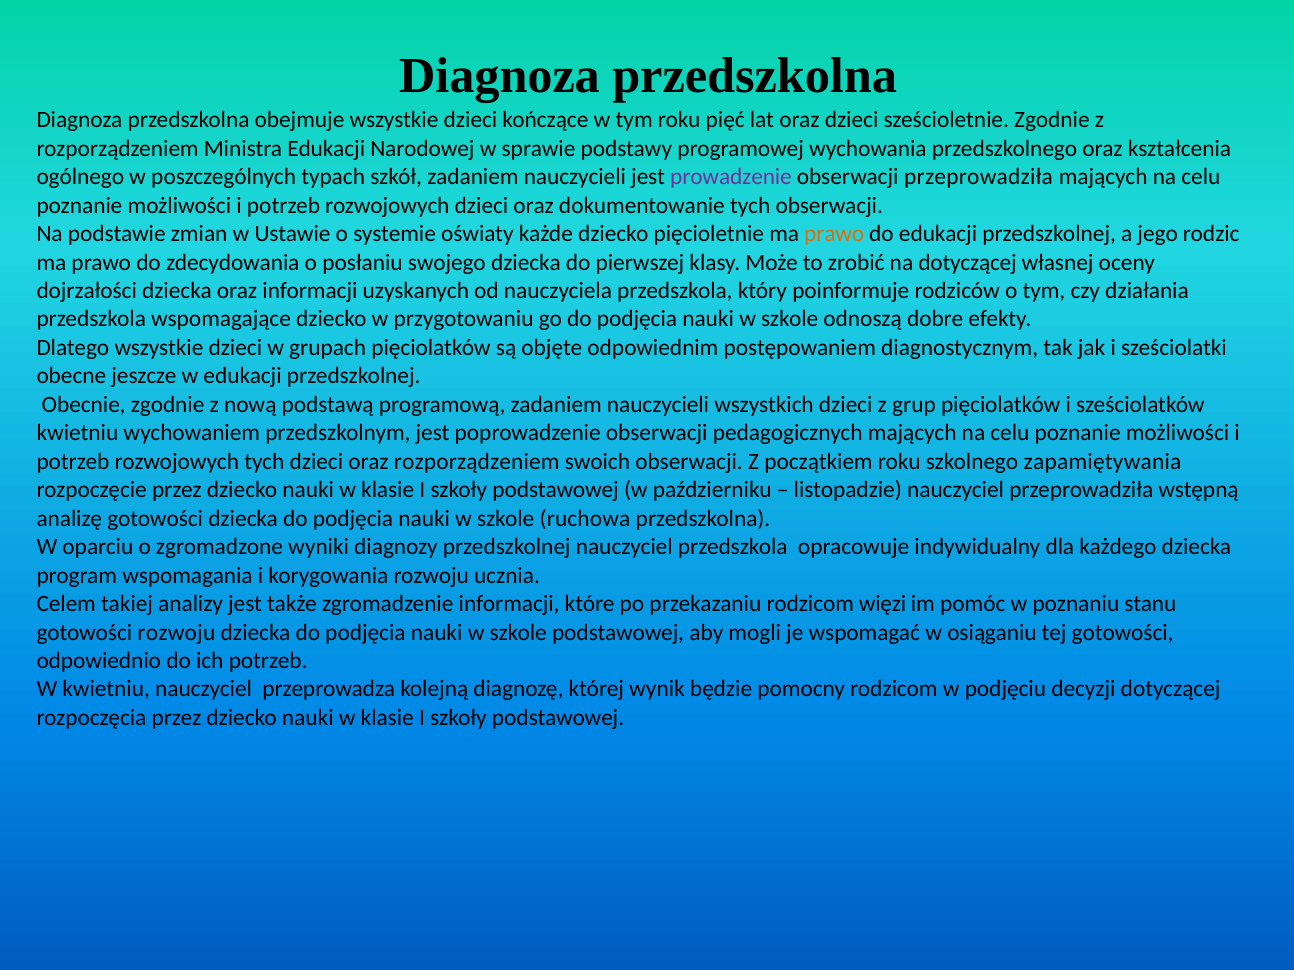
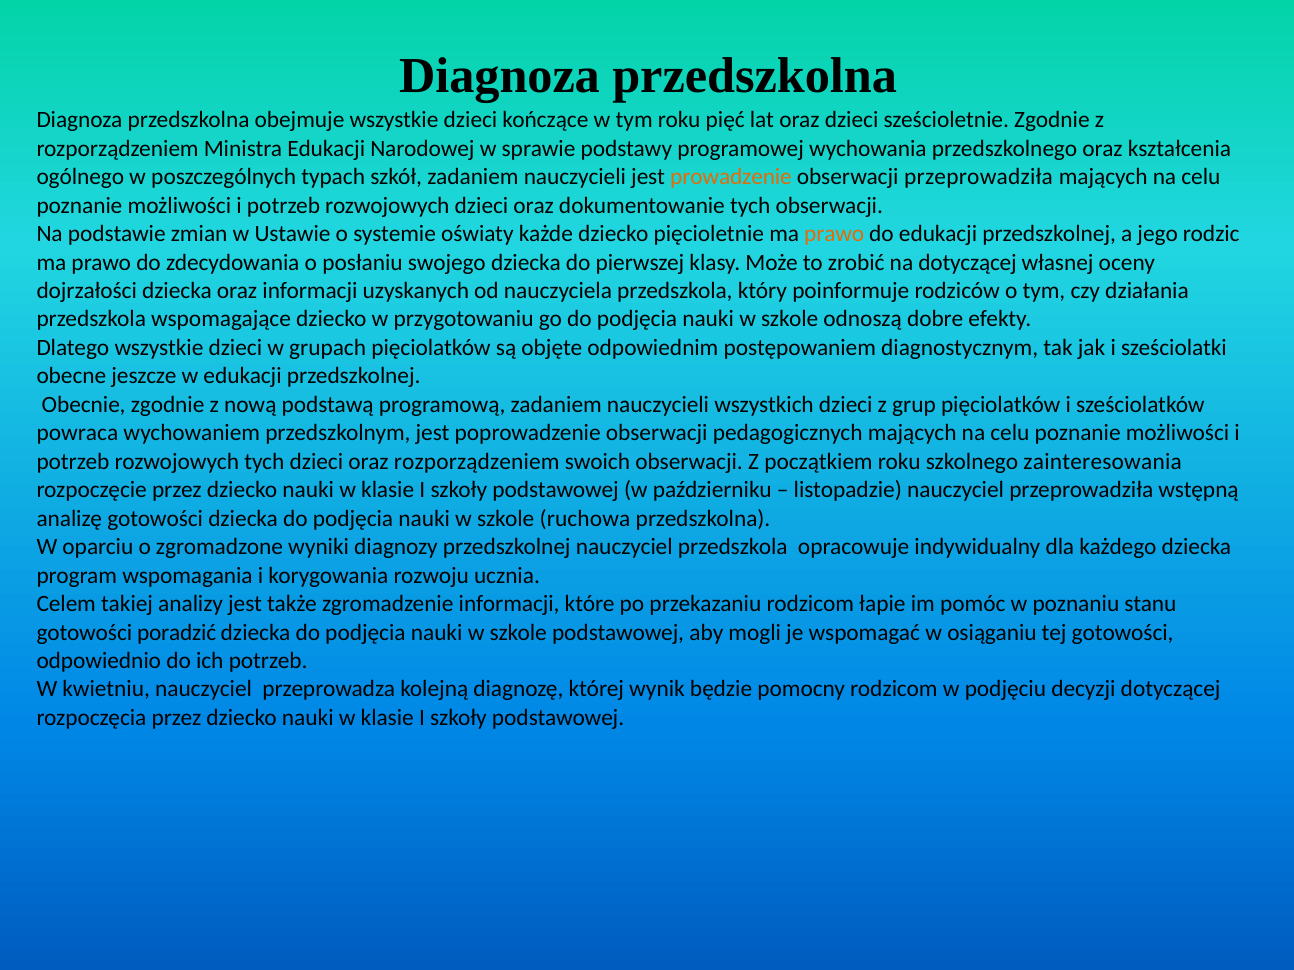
prowadzenie colour: purple -> orange
kwietniu at (77, 433): kwietniu -> powraca
zapamiętywania: zapamiętywania -> zainteresowania
więzi: więzi -> łapie
gotowości rozwoju: rozwoju -> poradzić
